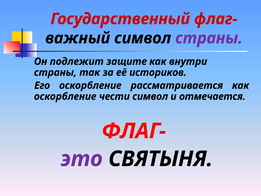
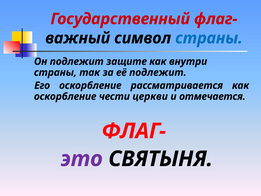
страны at (209, 38) colour: purple -> blue
её историков: историков -> подлежит
чести символ: символ -> церкви
